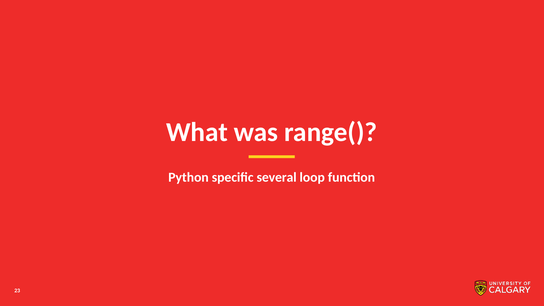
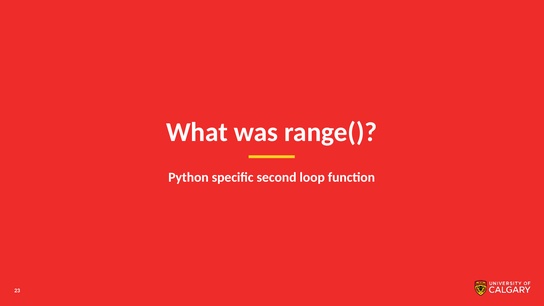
several: several -> second
